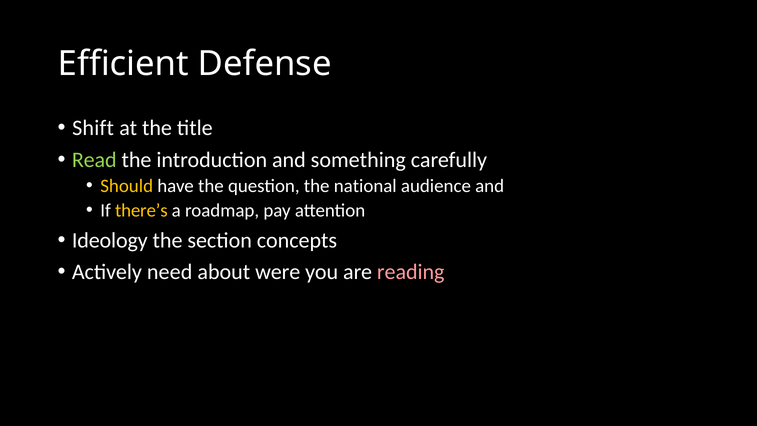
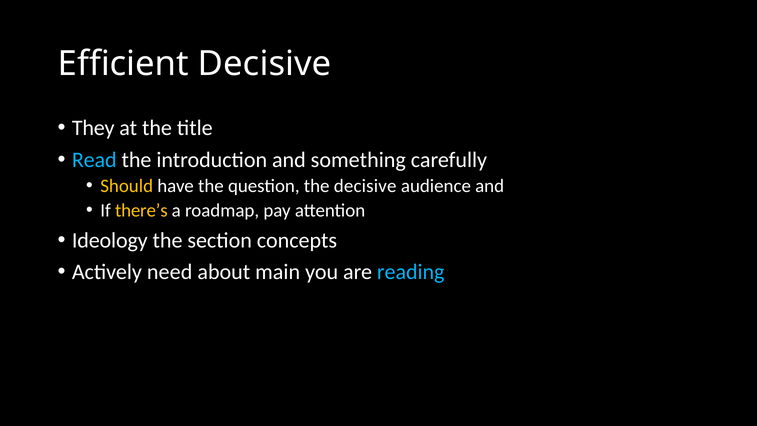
Efficient Defense: Defense -> Decisive
Shift: Shift -> They
Read colour: light green -> light blue
the national: national -> decisive
were: were -> main
reading colour: pink -> light blue
